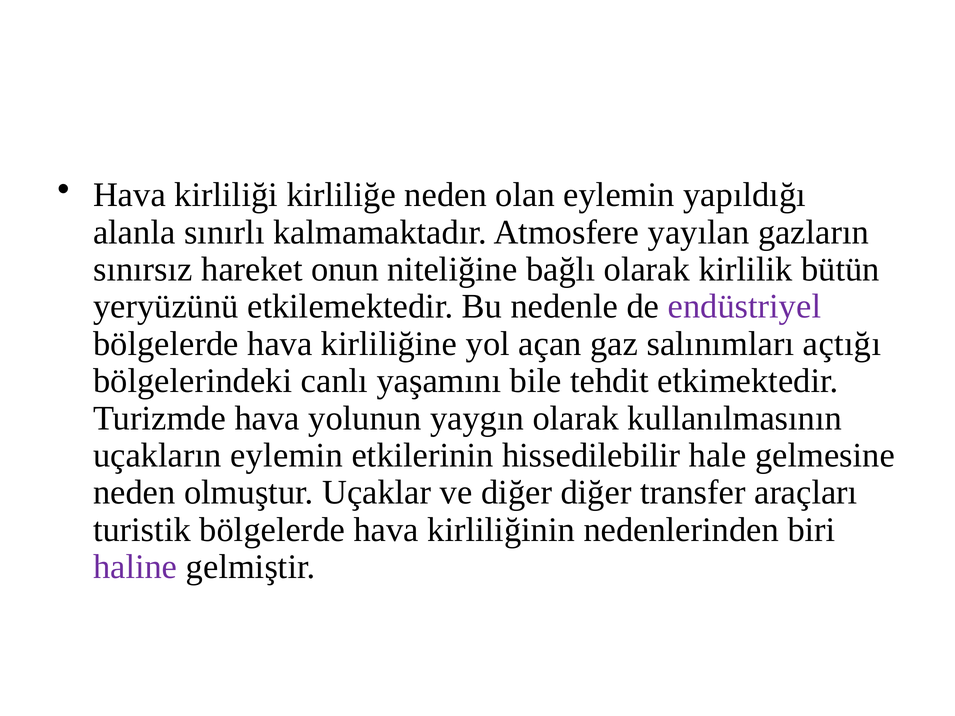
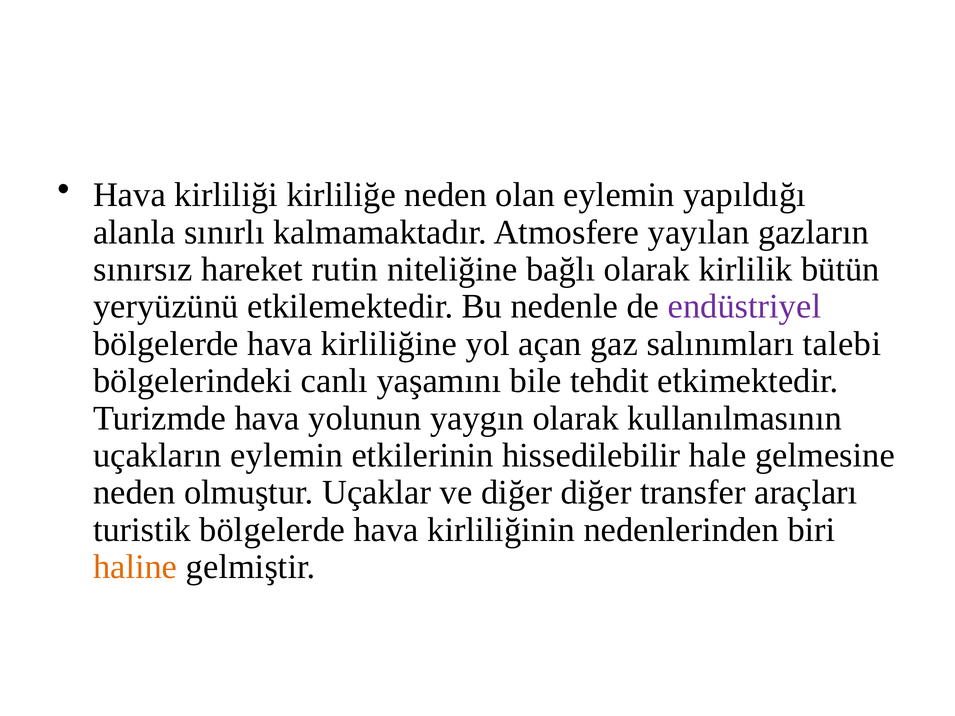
onun: onun -> rutin
açtığı: açtığı -> talebi
haline colour: purple -> orange
